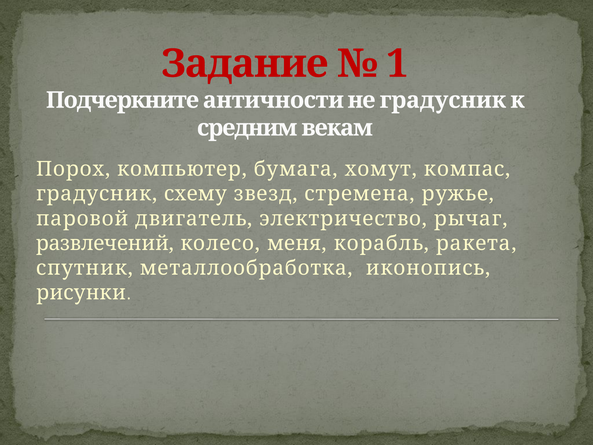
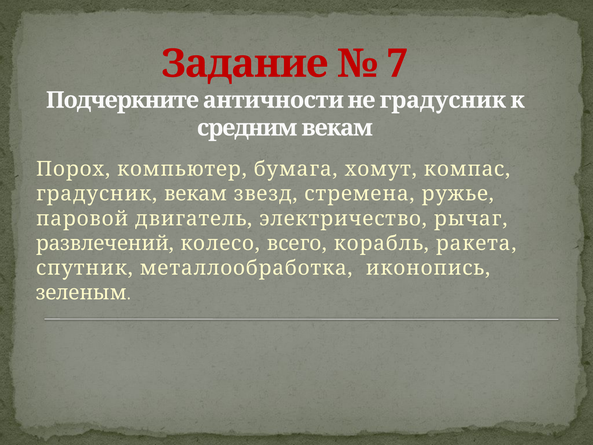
1: 1 -> 7
градусник схему: схему -> векам
меня: меня -> всего
рисунки: рисунки -> зеленым
